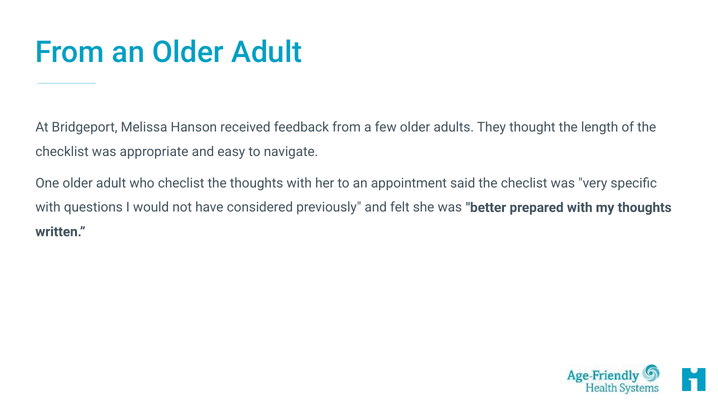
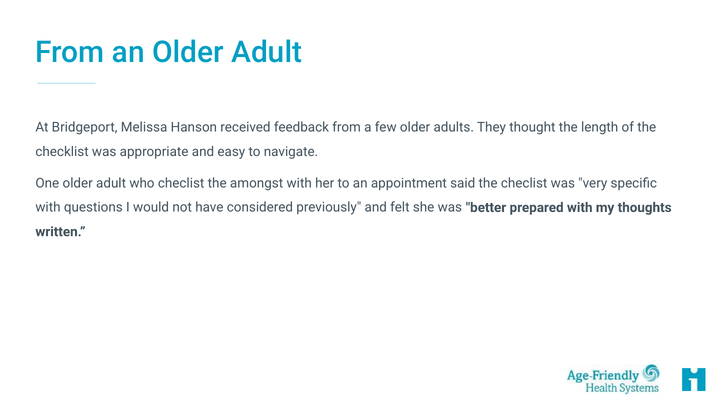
the thoughts: thoughts -> amongst
